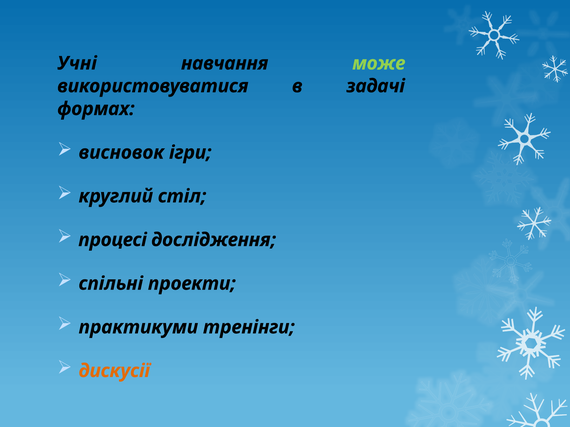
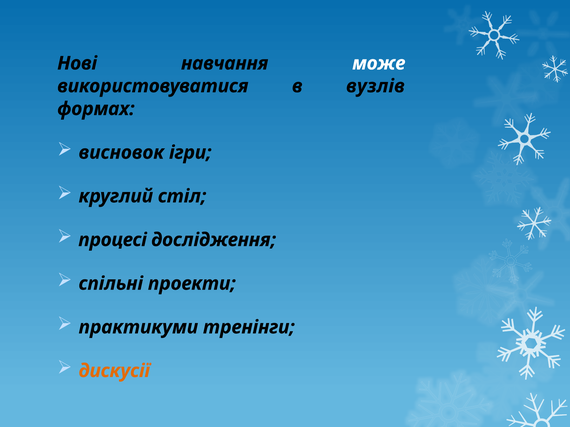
Учні: Учні -> Нові
може colour: light green -> white
задачі: задачі -> вузлів
